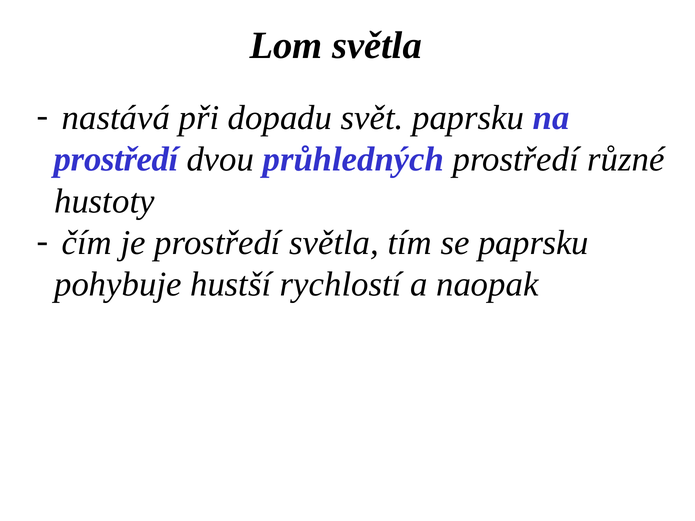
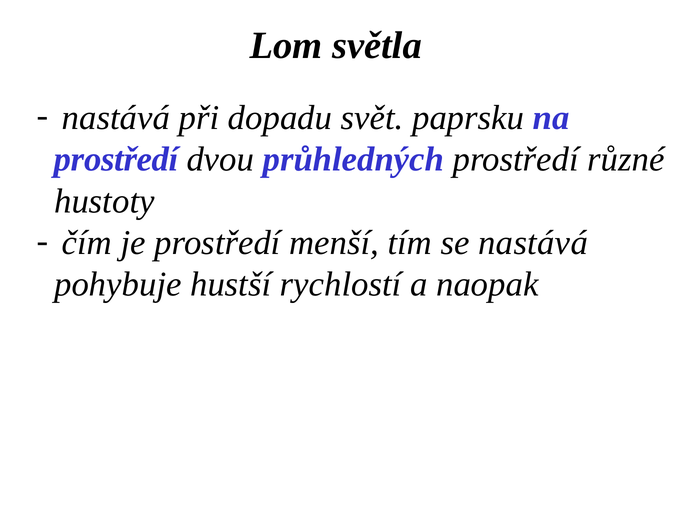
prostředí světla: světla -> menší
se paprsku: paprsku -> nastává
